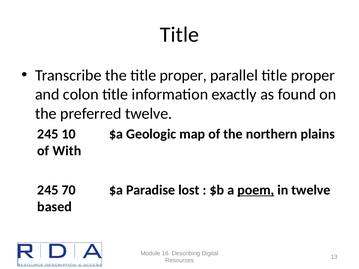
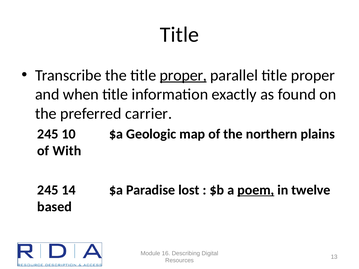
proper at (183, 75) underline: none -> present
colon: colon -> when
preferred twelve: twelve -> carrier
70: 70 -> 14
